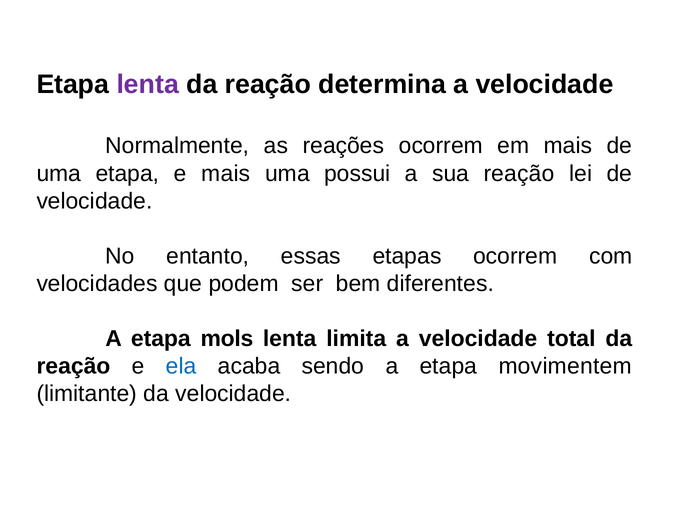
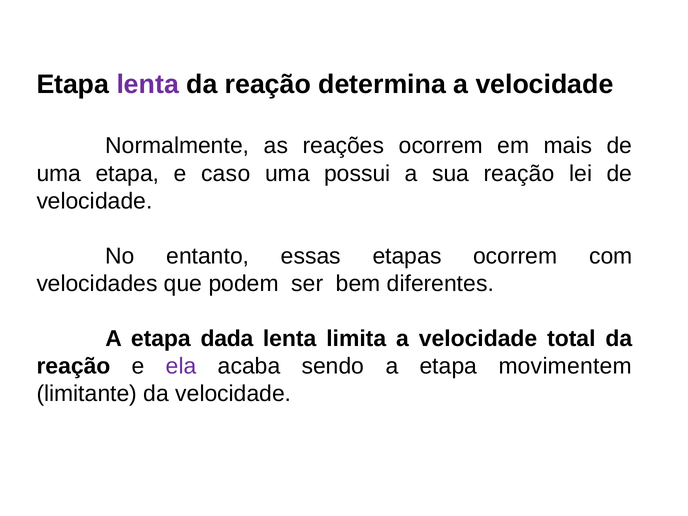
e mais: mais -> caso
mols: mols -> dada
ela colour: blue -> purple
